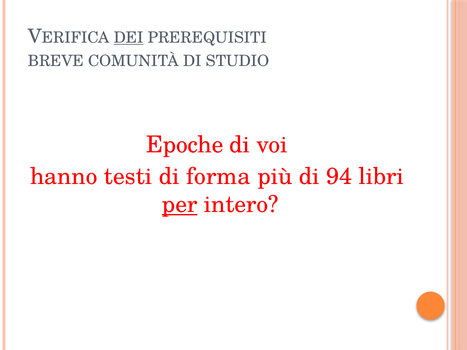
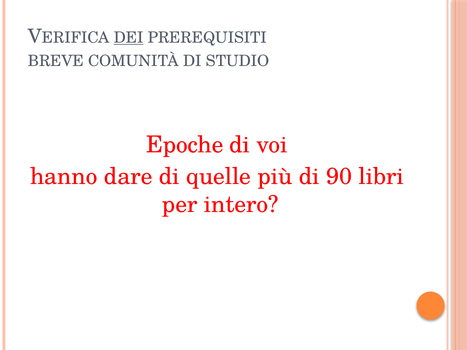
testi: testi -> dare
forma: forma -> quelle
94: 94 -> 90
per underline: present -> none
